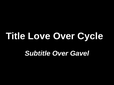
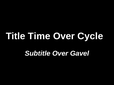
Love: Love -> Time
